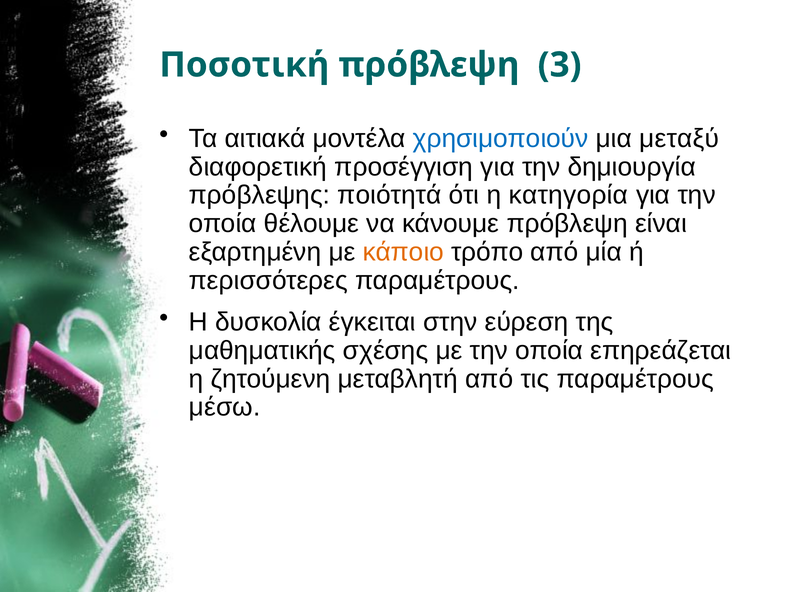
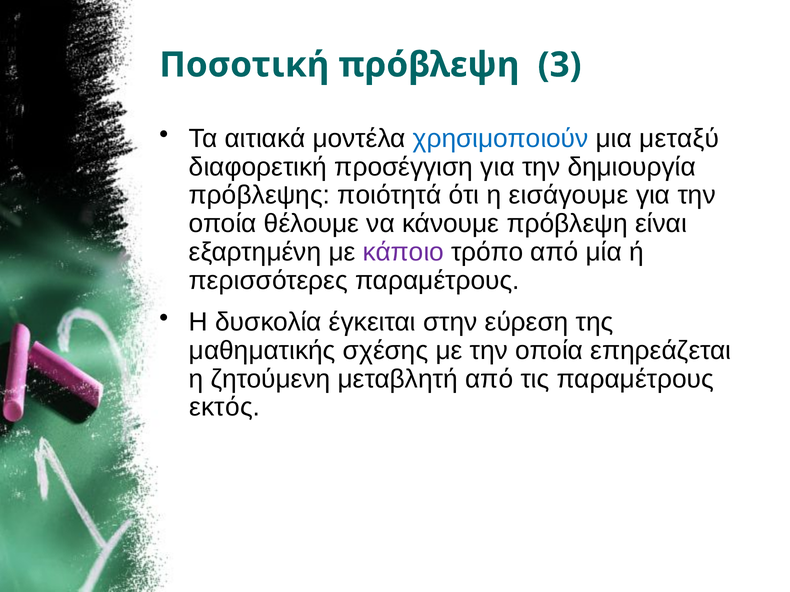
κατηγορία: κατηγορία -> εισάγουμε
κάποιο colour: orange -> purple
μέσω: μέσω -> εκτός
